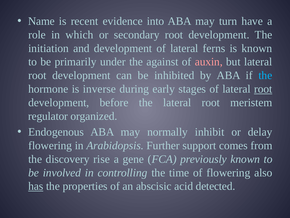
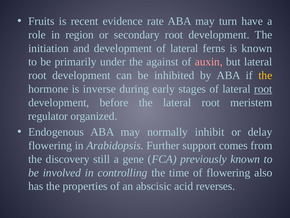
Name: Name -> Fruits
into: into -> rate
which: which -> region
the at (265, 75) colour: light blue -> yellow
rise: rise -> still
has underline: present -> none
detected: detected -> reverses
